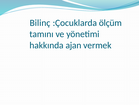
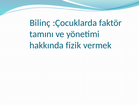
ölçüm: ölçüm -> faktör
ajan: ajan -> fizik
